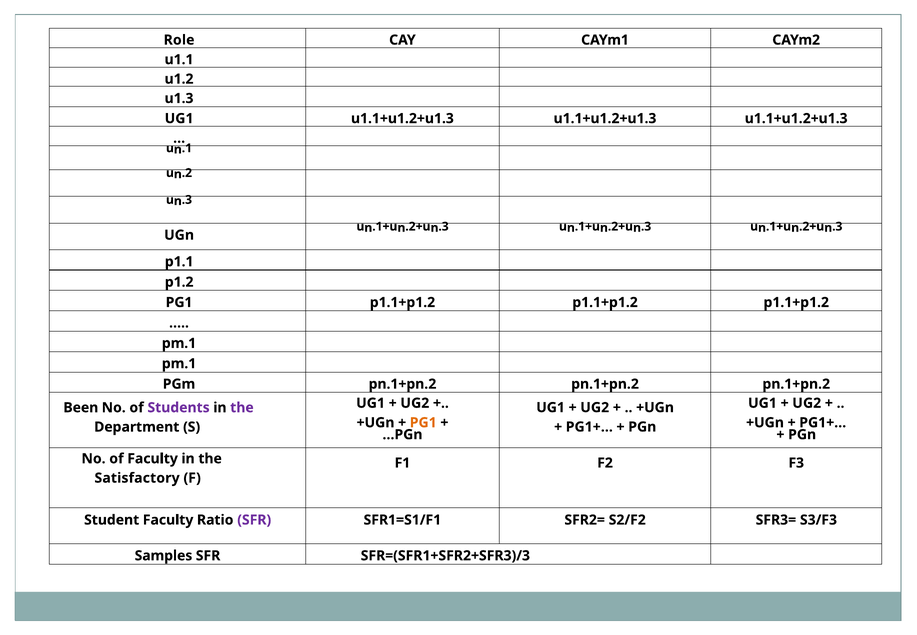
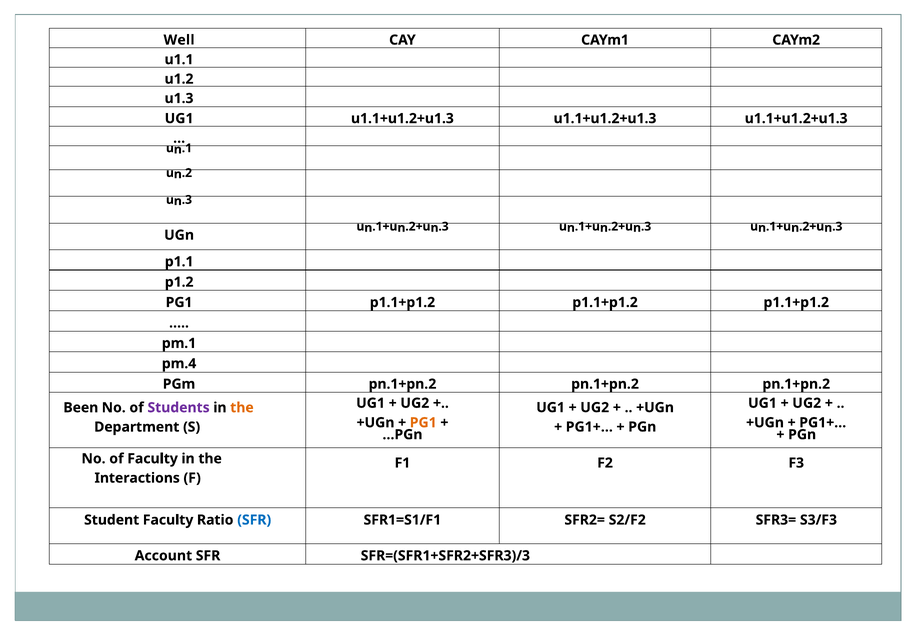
Role: Role -> Well
pm.1 at (179, 363): pm.1 -> pm.4
the at (242, 408) colour: purple -> orange
Satisfactory: Satisfactory -> Interactions
SFR at (254, 520) colour: purple -> blue
Samples: Samples -> Account
